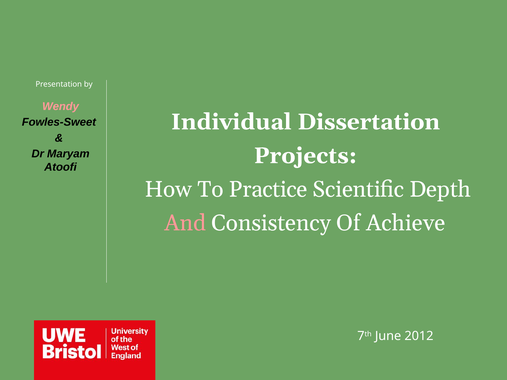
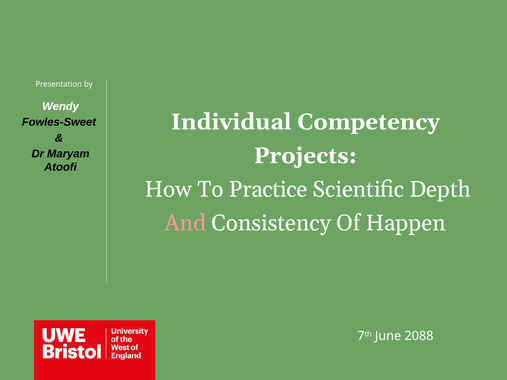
Wendy colour: pink -> white
Dissertation: Dissertation -> Competency
Achieve: Achieve -> Happen
2012: 2012 -> 2088
